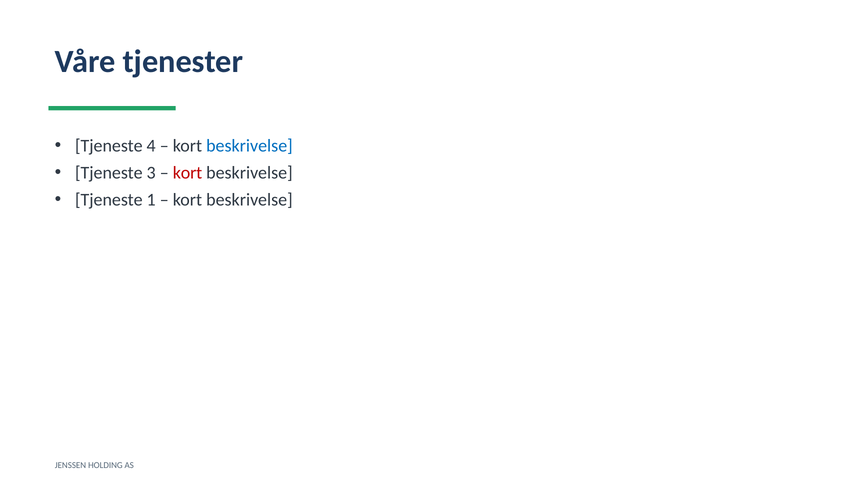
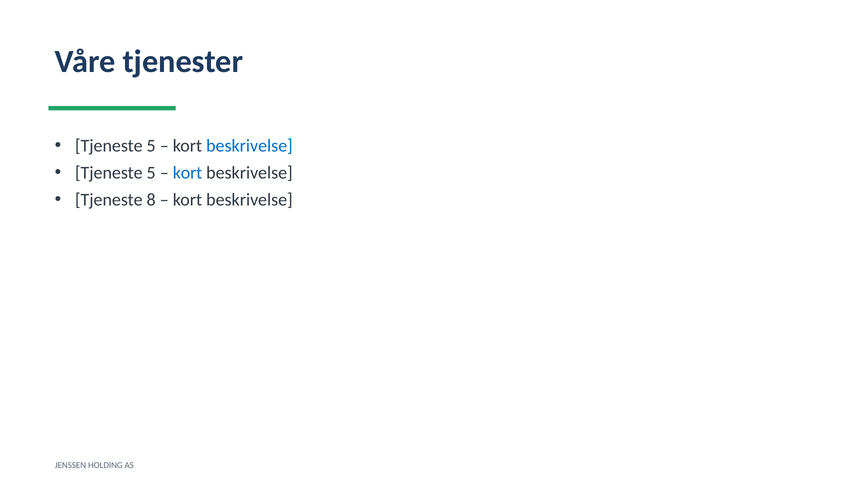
4 at (151, 146): 4 -> 5
3 at (151, 173): 3 -> 5
kort at (188, 173) colour: red -> blue
1: 1 -> 8
